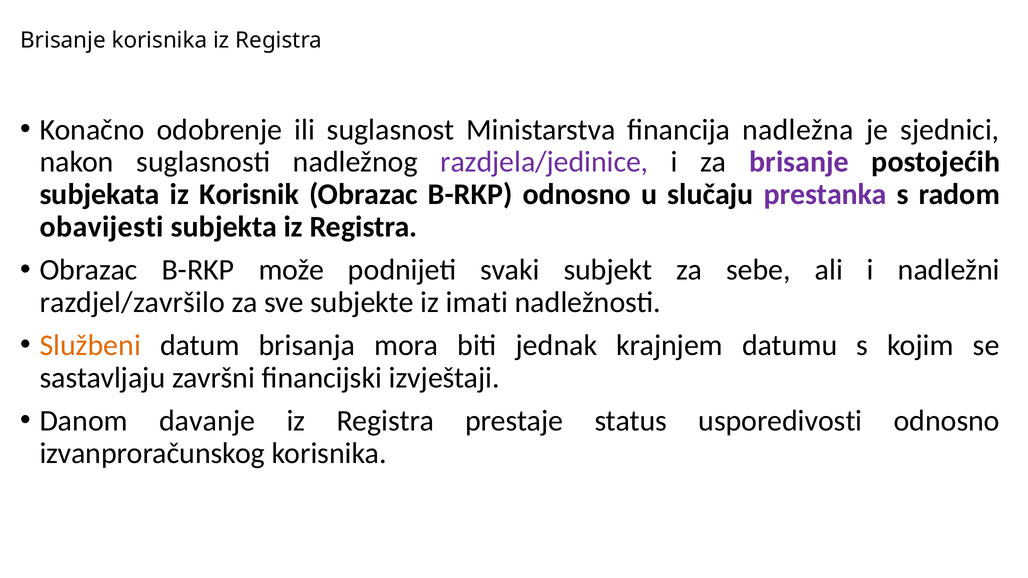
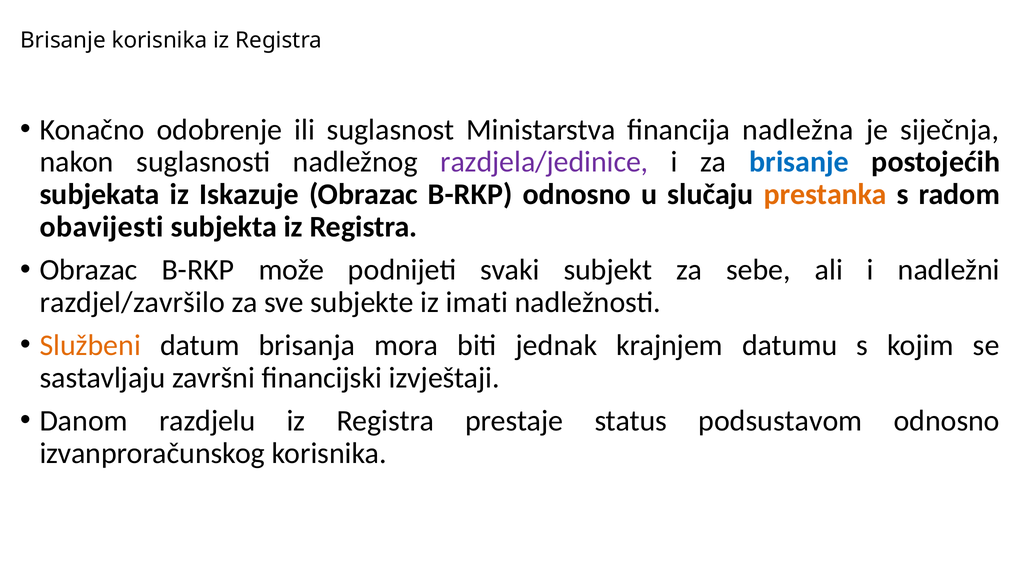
sjednici: sjednici -> siječnja
brisanje at (799, 162) colour: purple -> blue
Korisnik: Korisnik -> Iskazuje
prestanka colour: purple -> orange
davanje: davanje -> razdjelu
usporedivosti: usporedivosti -> podsustavom
